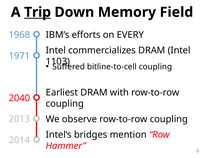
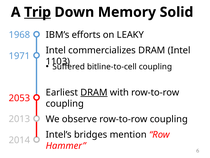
Field: Field -> Solid
EVERY: EVERY -> LEAKY
DRAM at (94, 92) underline: none -> present
2040: 2040 -> 2053
